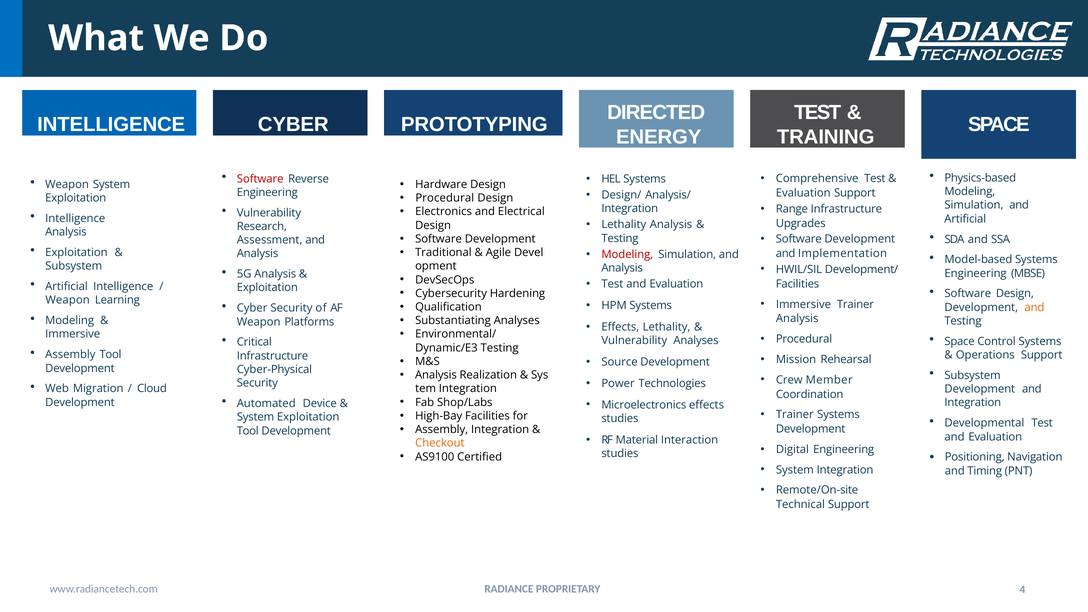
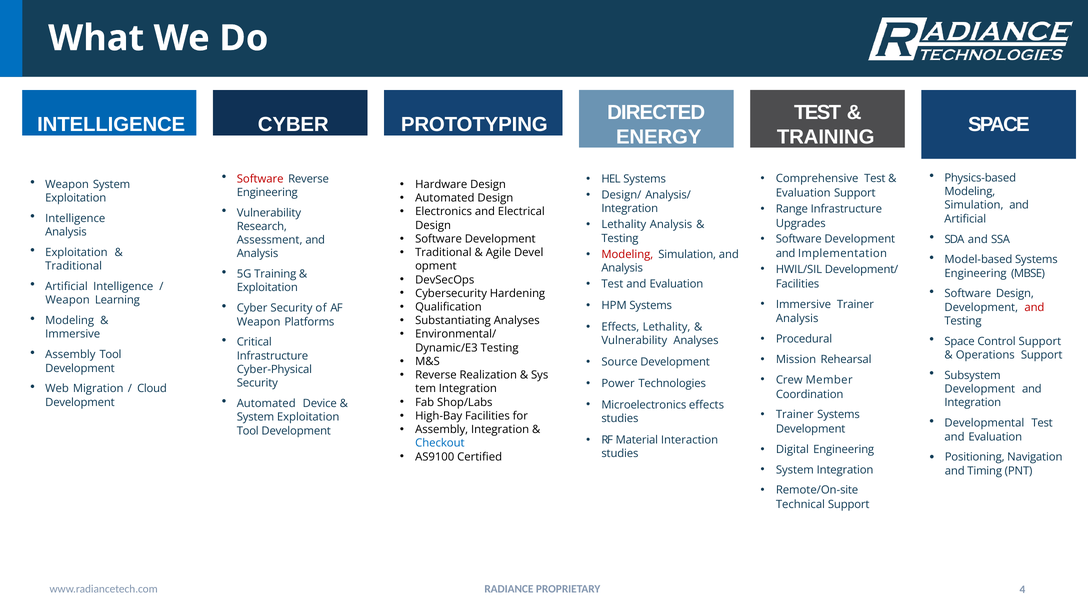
Procedural at (445, 198): Procedural -> Automated
Subsystem at (74, 266): Subsystem -> Traditional
5G Analysis: Analysis -> Training
and at (1034, 307) colour: orange -> red
Control Systems: Systems -> Support
Analysis at (436, 375): Analysis -> Reverse
Checkout colour: orange -> blue
